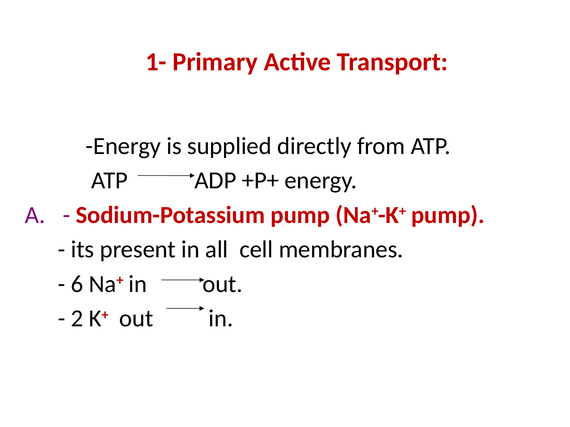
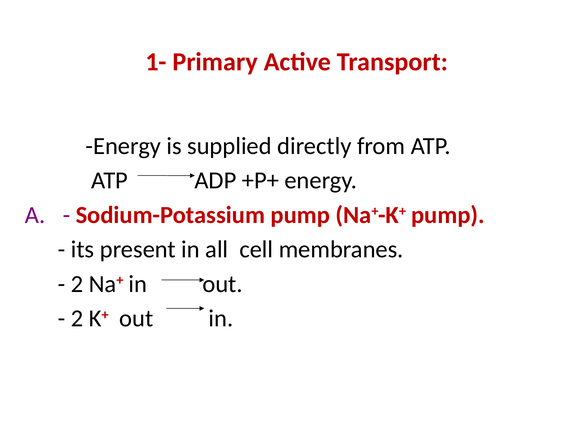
6 at (77, 284): 6 -> 2
